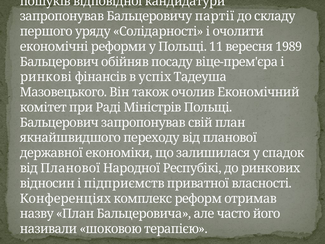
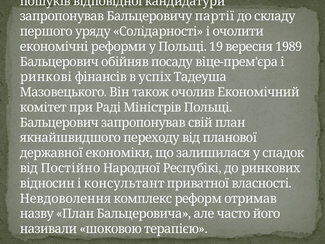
11: 11 -> 19
Планової at (70, 168): Планової -> Постійно
підприємств: підприємств -> консультант
Конференціях: Конференціях -> Невдоволення
